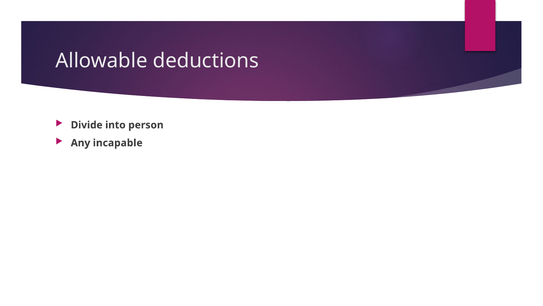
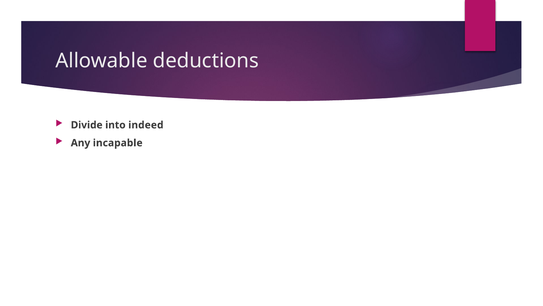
person: person -> indeed
